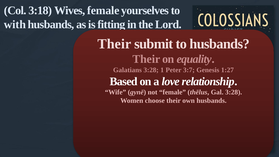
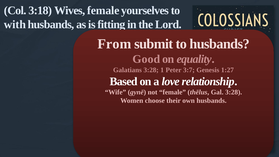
Their at (114, 44): Their -> From
Their at (146, 59): Their -> Good
